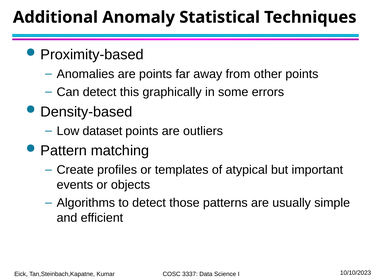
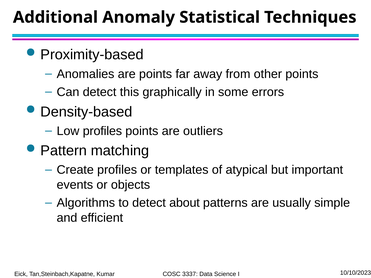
Low dataset: dataset -> profiles
those: those -> about
